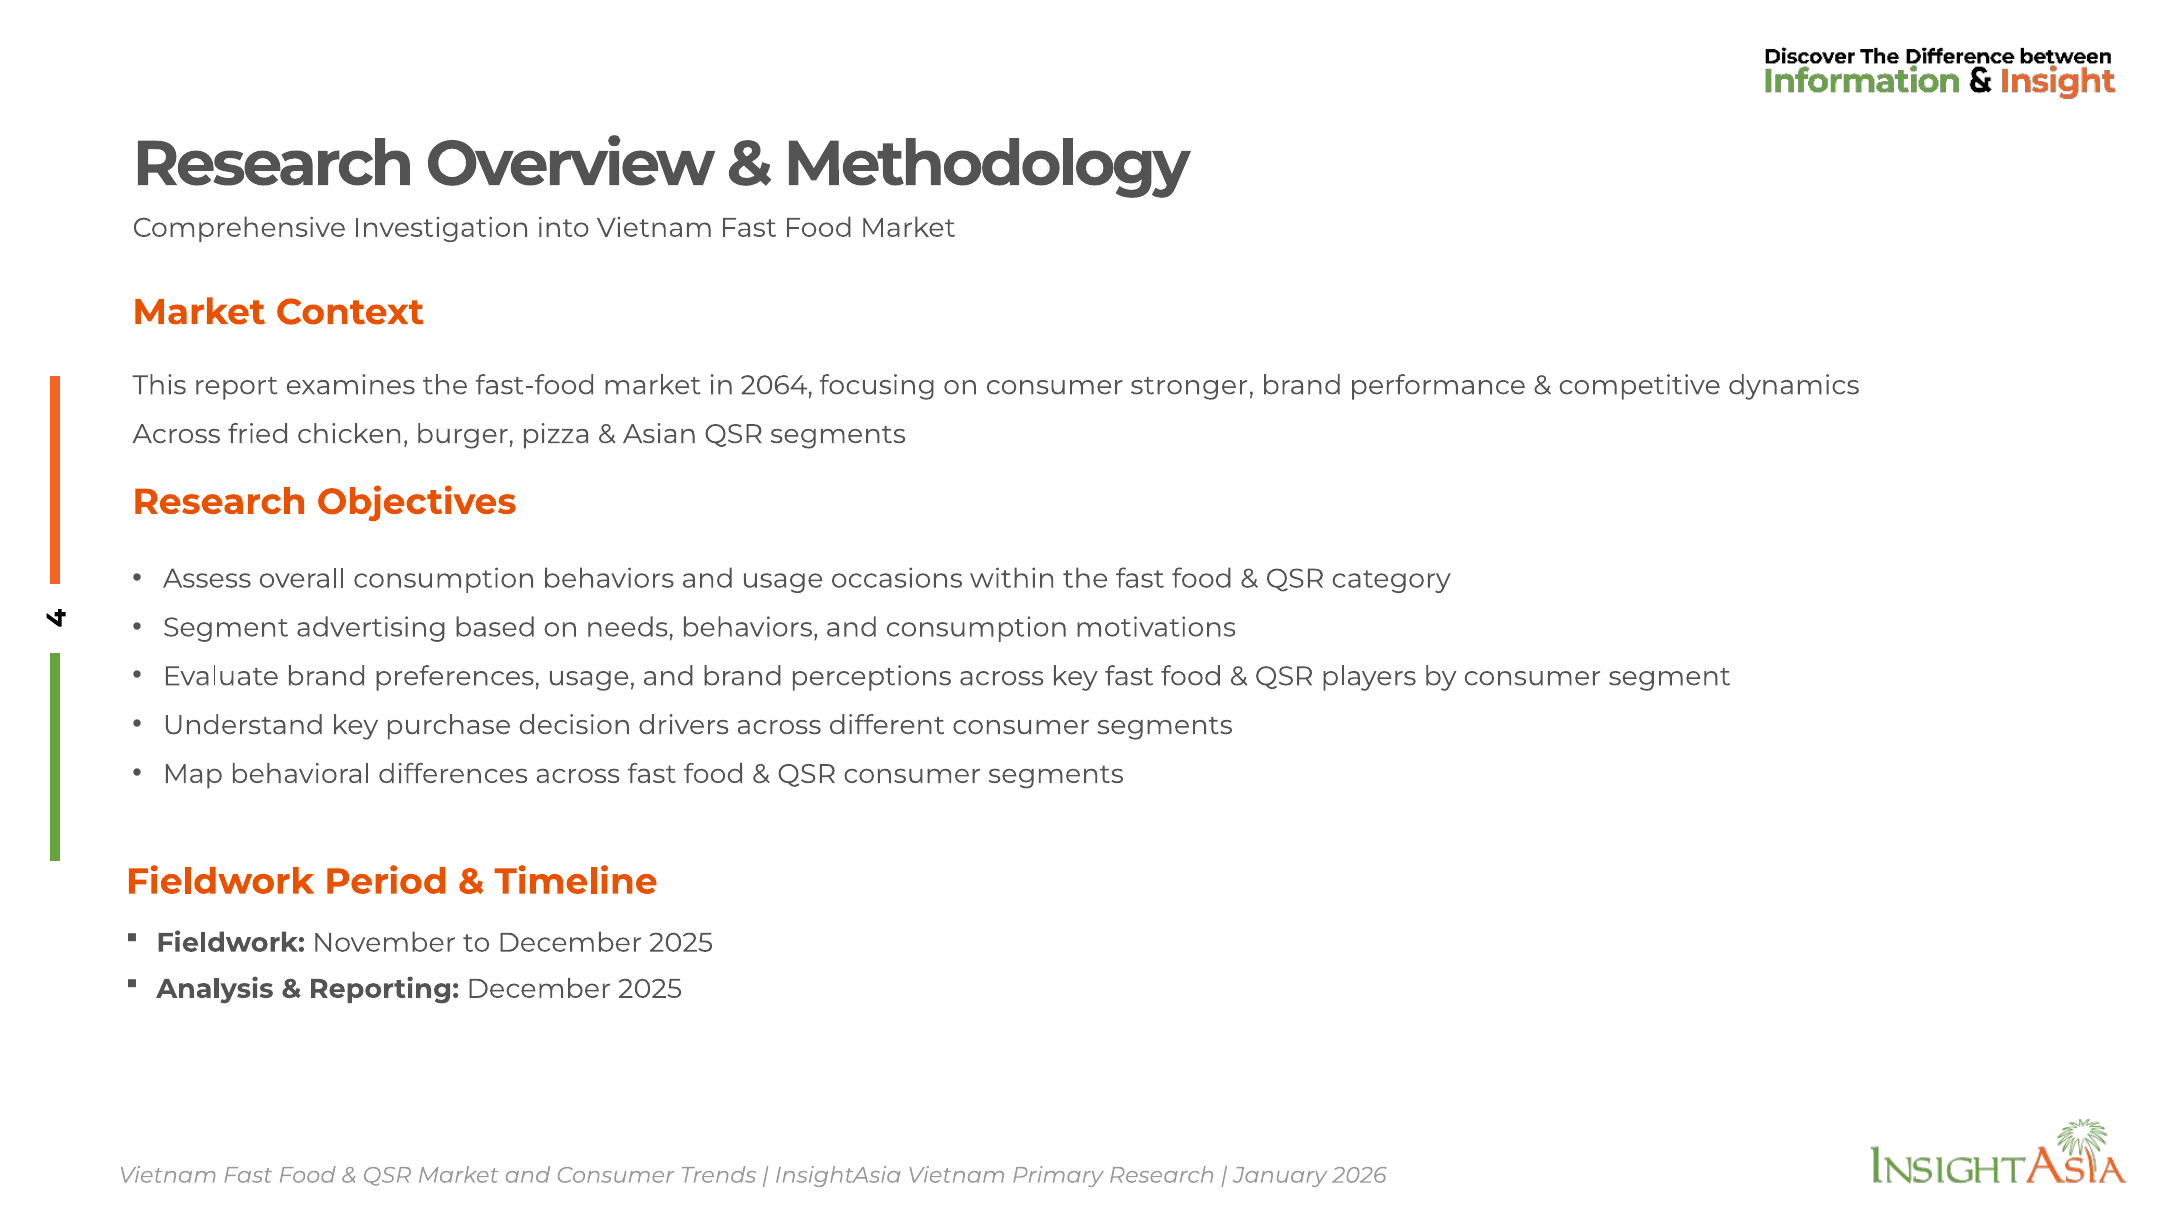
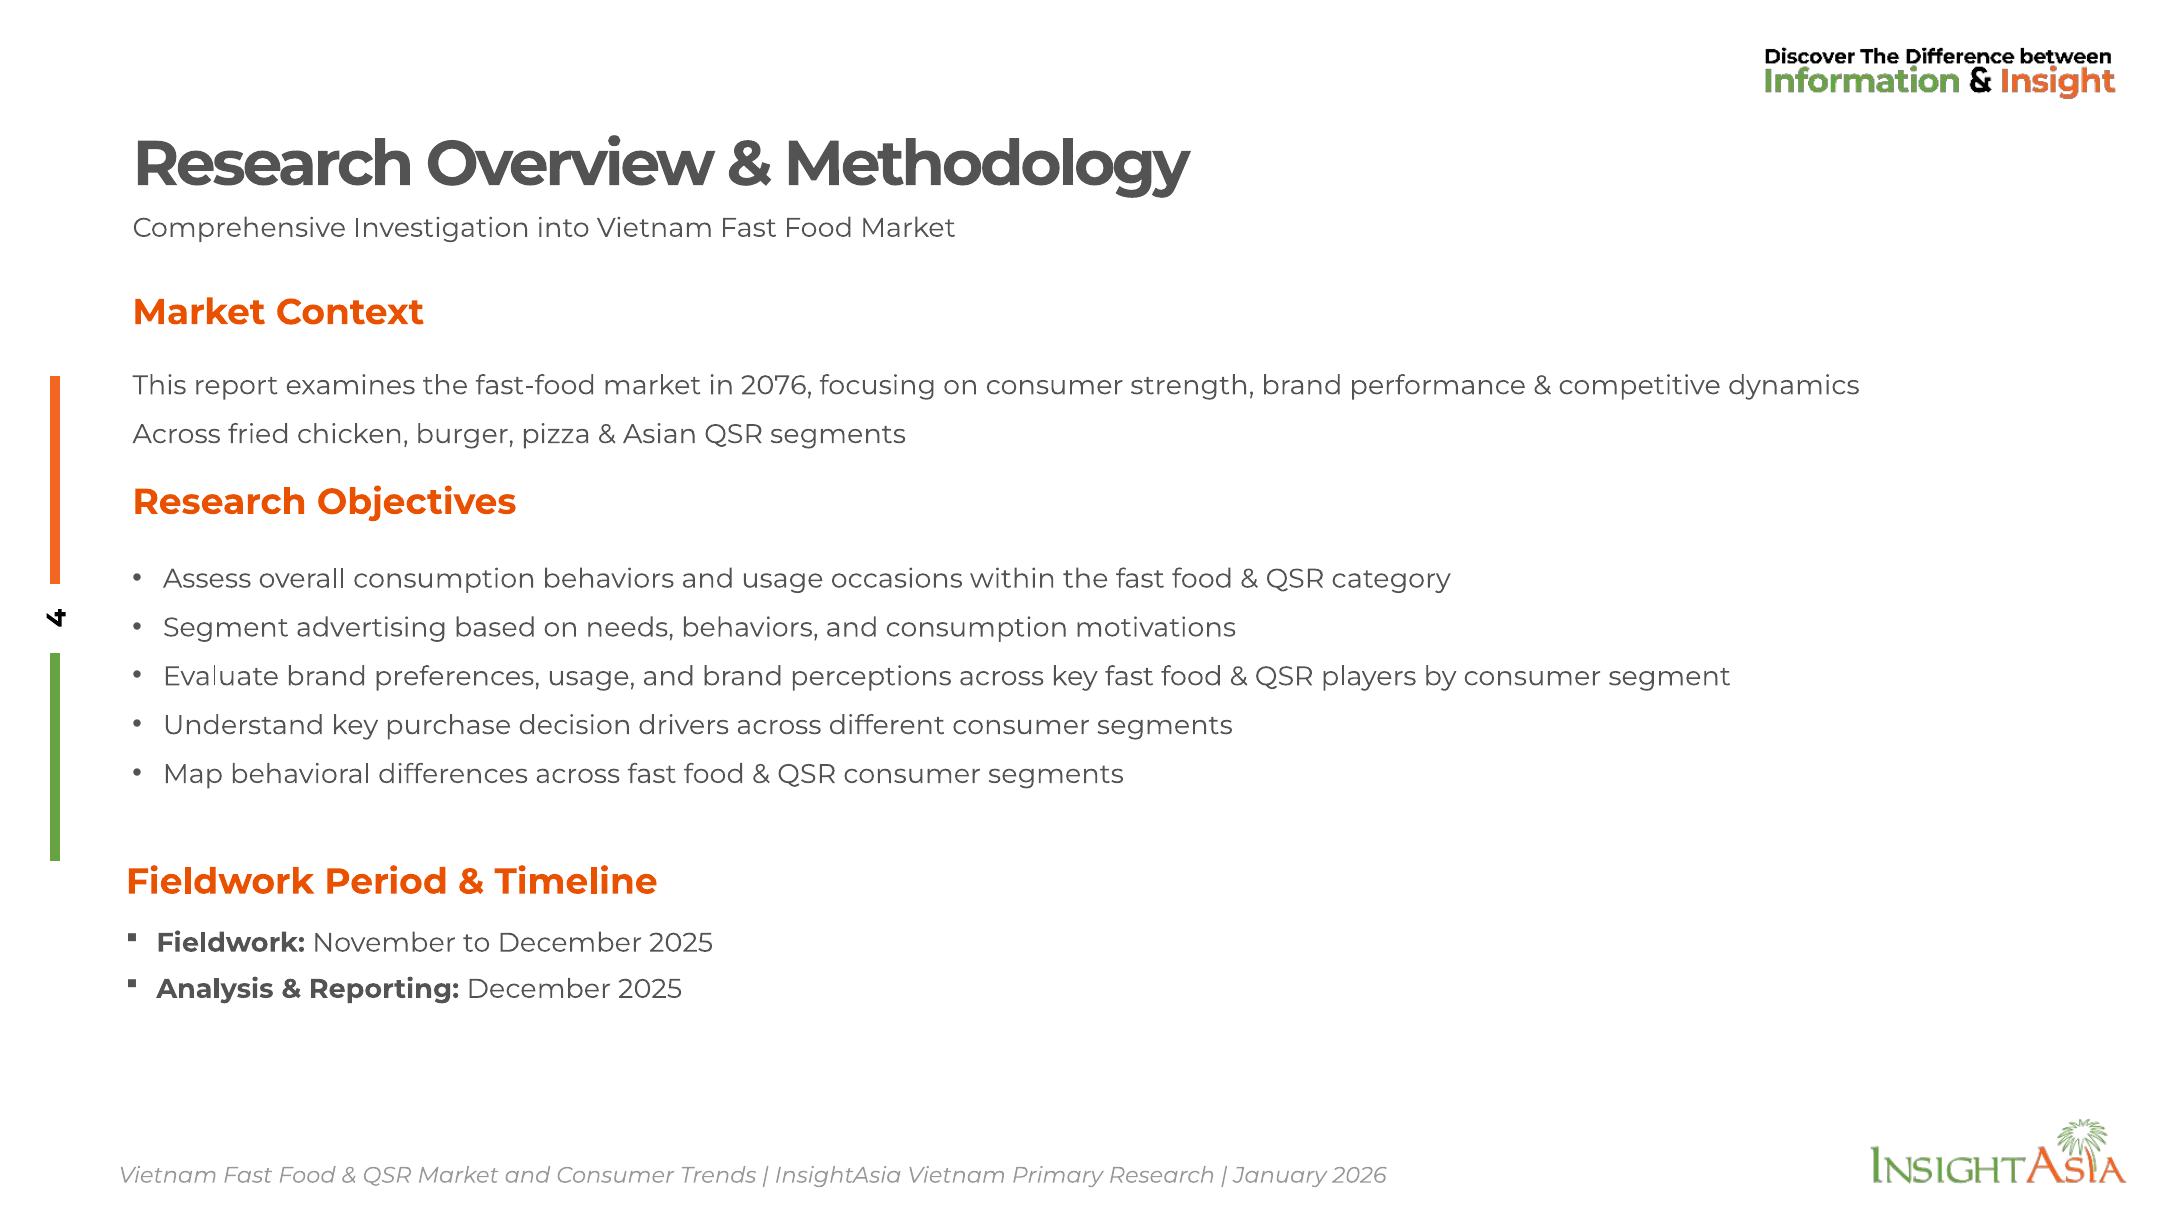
2064: 2064 -> 2076
stronger: stronger -> strength
